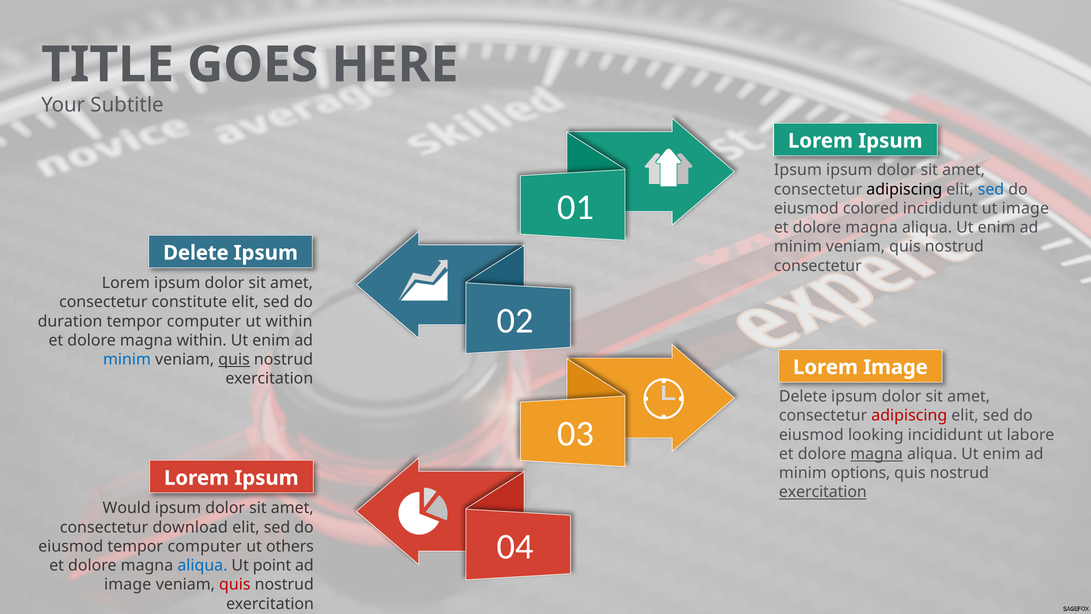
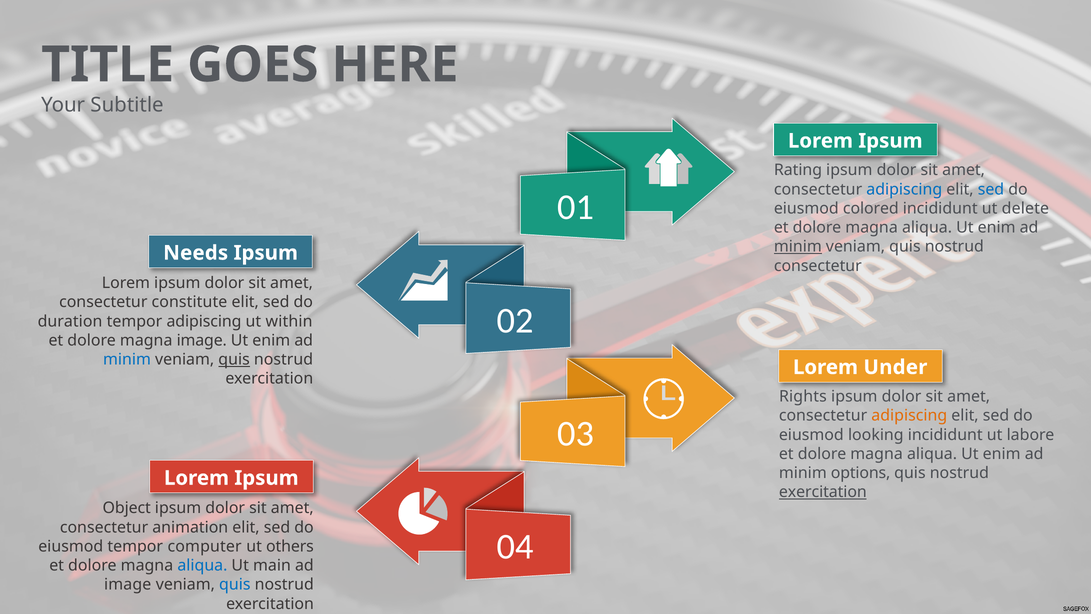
Ipsum at (798, 170): Ipsum -> Rating
adipiscing at (904, 189) colour: black -> blue
ut image: image -> delete
minim at (798, 247) underline: none -> present
Delete at (196, 253): Delete -> Needs
computer at (204, 321): computer -> adipiscing
magna within: within -> image
Lorem Image: Image -> Under
Delete at (803, 396): Delete -> Rights
adipiscing at (909, 415) colour: red -> orange
magna at (877, 454) underline: present -> none
Would: Would -> Object
download: download -> animation
point: point -> main
quis at (235, 584) colour: red -> blue
